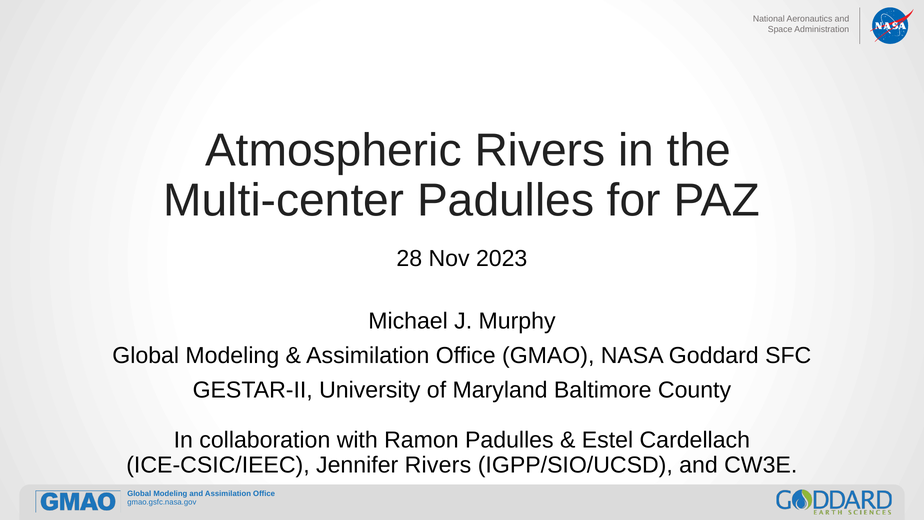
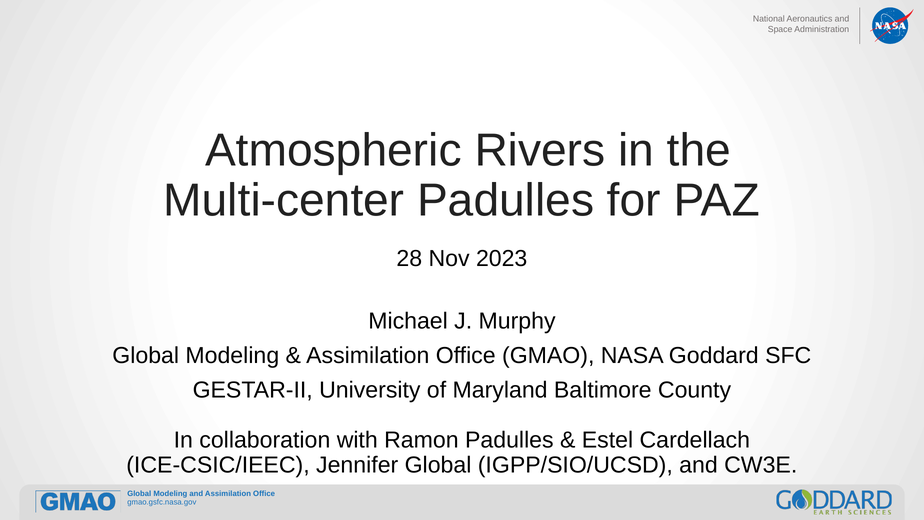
Jennifer Rivers: Rivers -> Global
